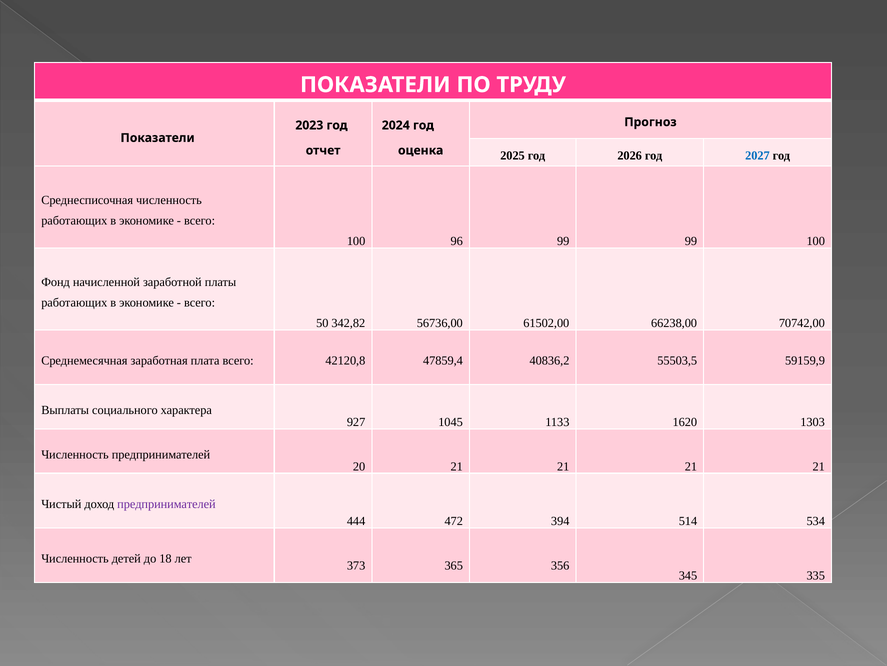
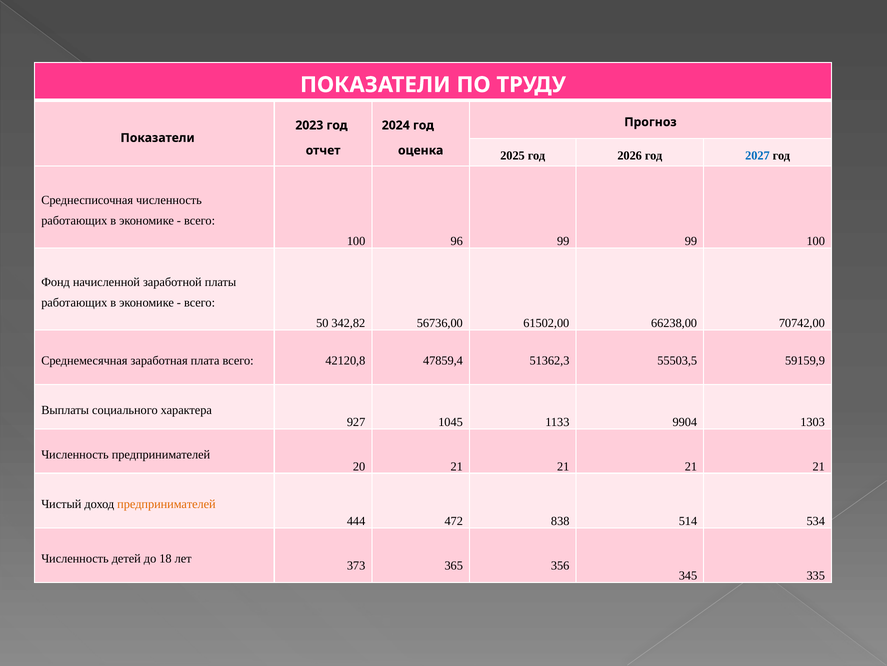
40836,2: 40836,2 -> 51362,3
1620: 1620 -> 9904
предпринимателей at (166, 503) colour: purple -> orange
394: 394 -> 838
